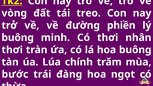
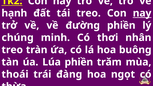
vòng: vòng -> hạnh
nay at (142, 13) underline: none -> present
buông at (18, 38): buông -> chúng
thơi at (12, 50): thơi -> treo
Lúa chính: chính -> phiền
bước: bước -> thoái
